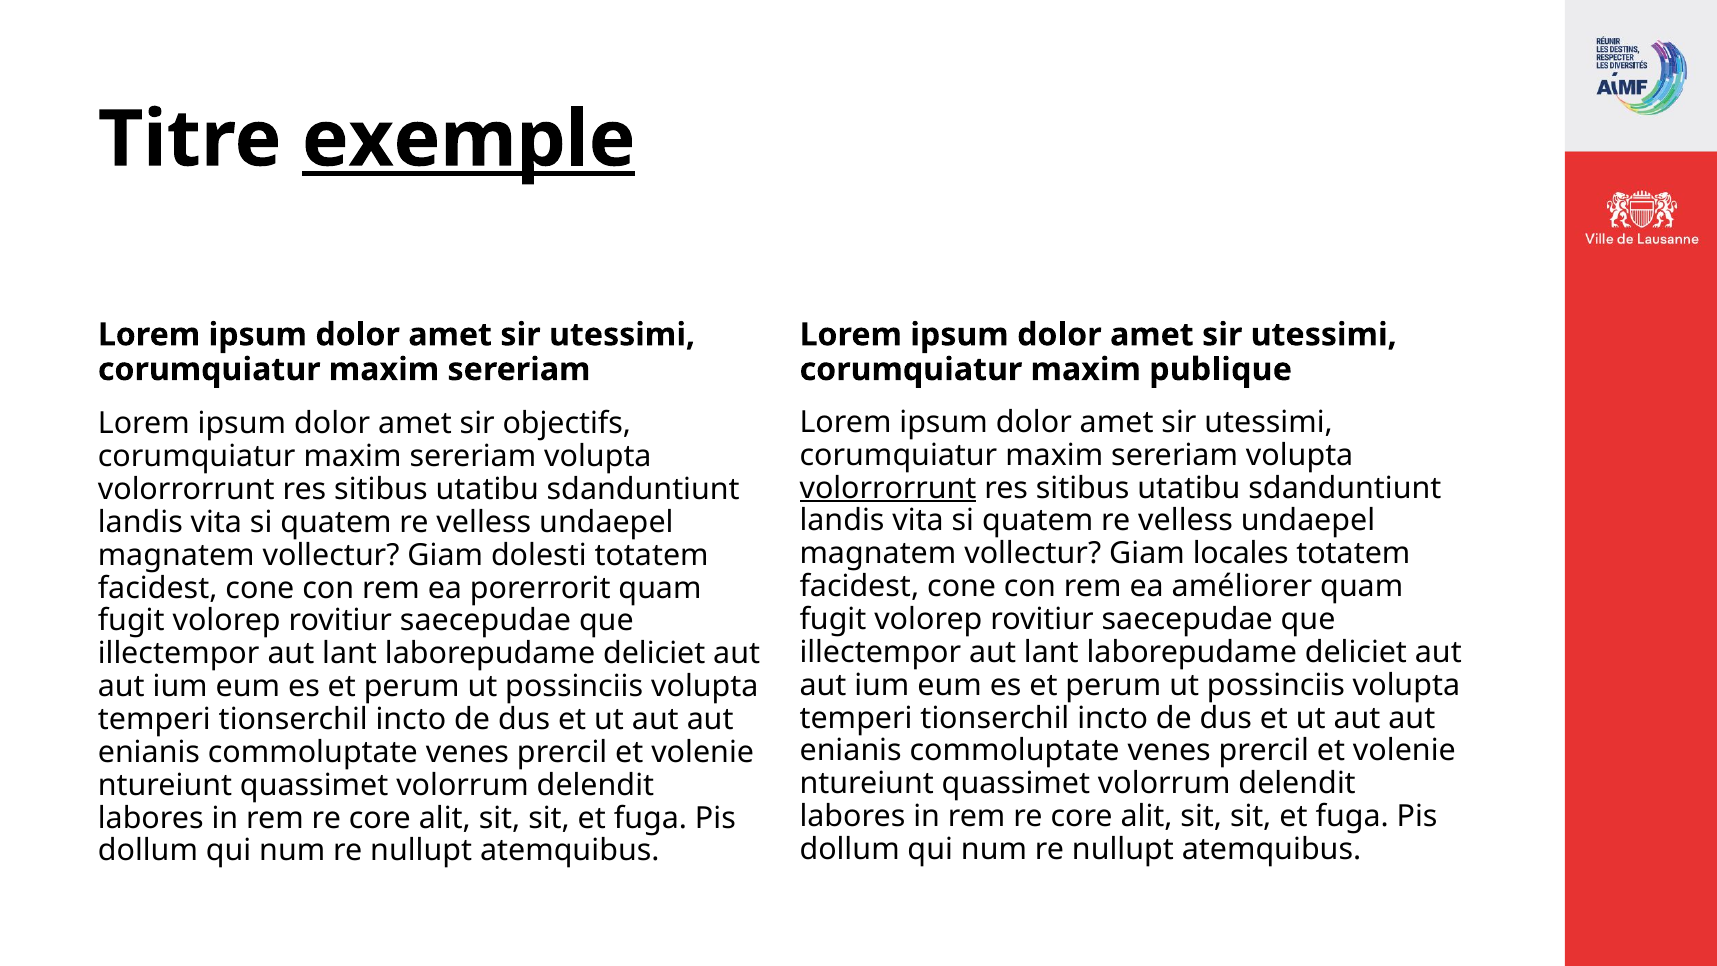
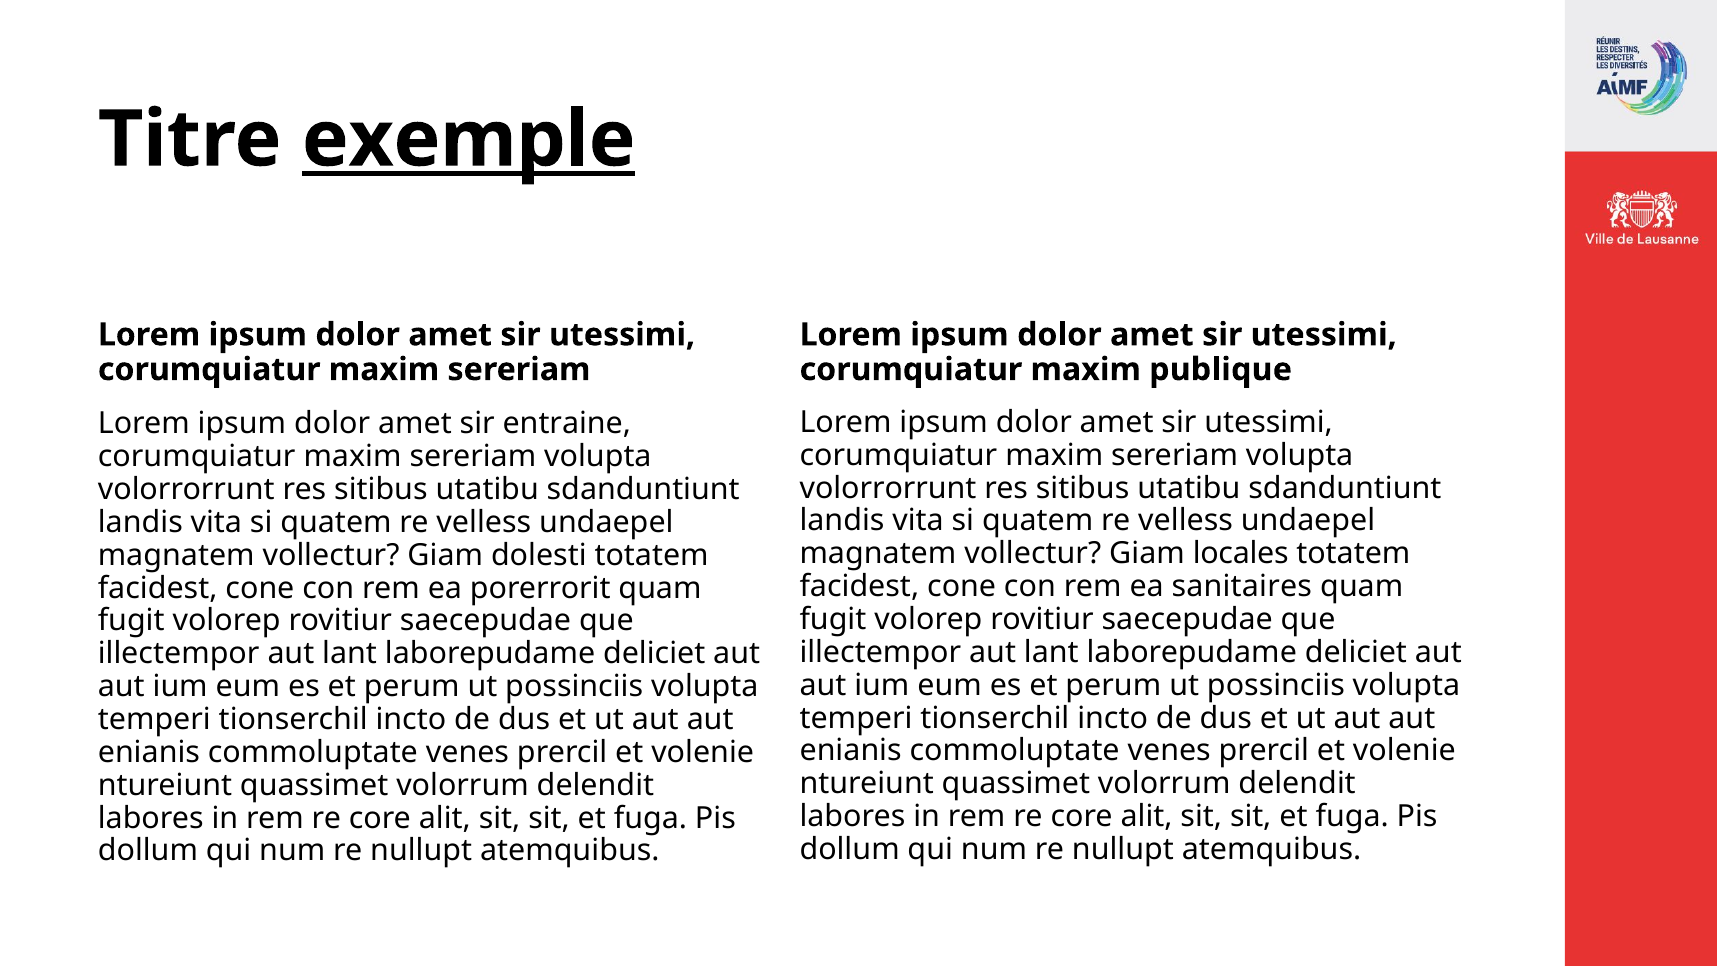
objectifs: objectifs -> entraine
volorrorrunt at (888, 488) underline: present -> none
améliorer: améliorer -> sanitaires
